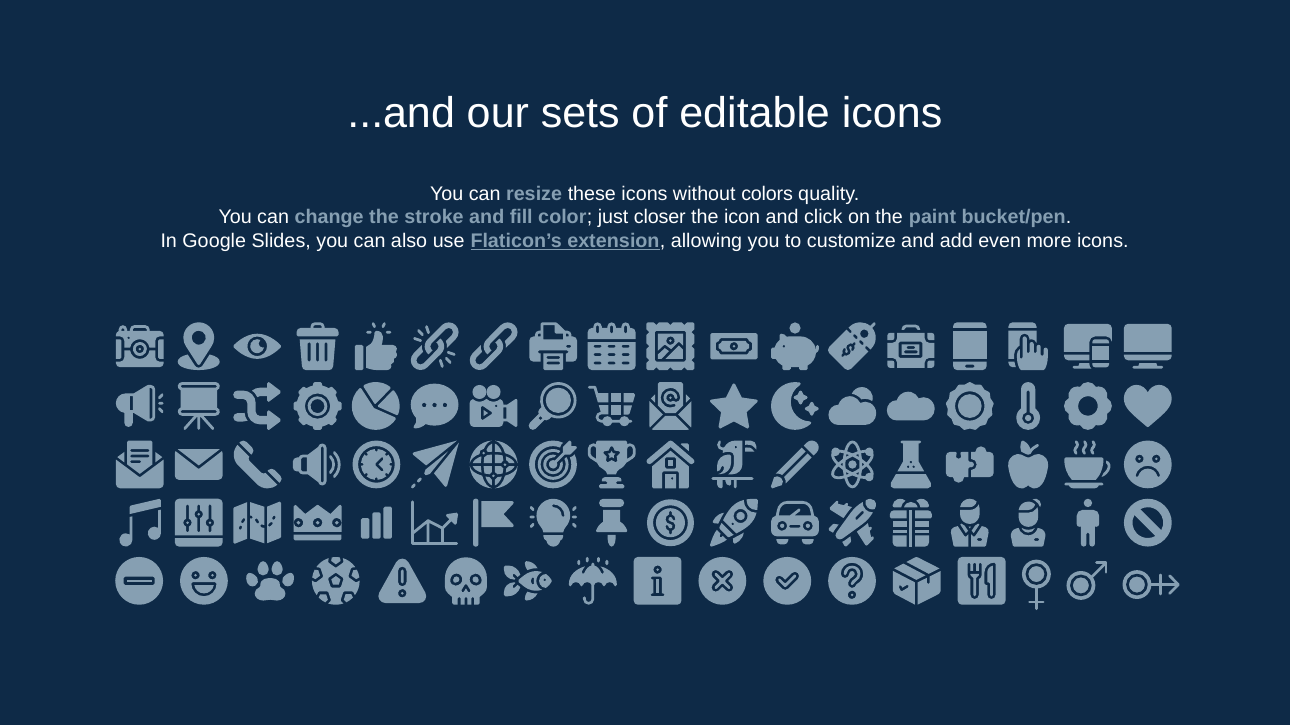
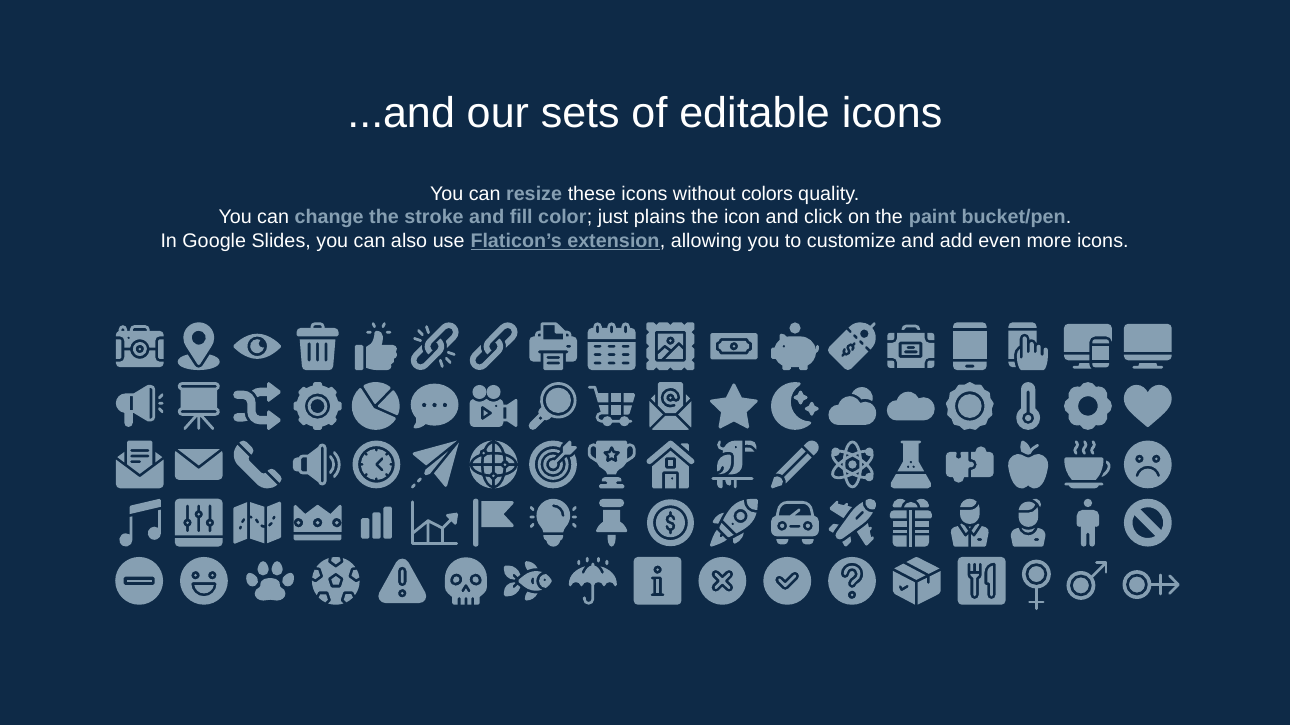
closer: closer -> plains
